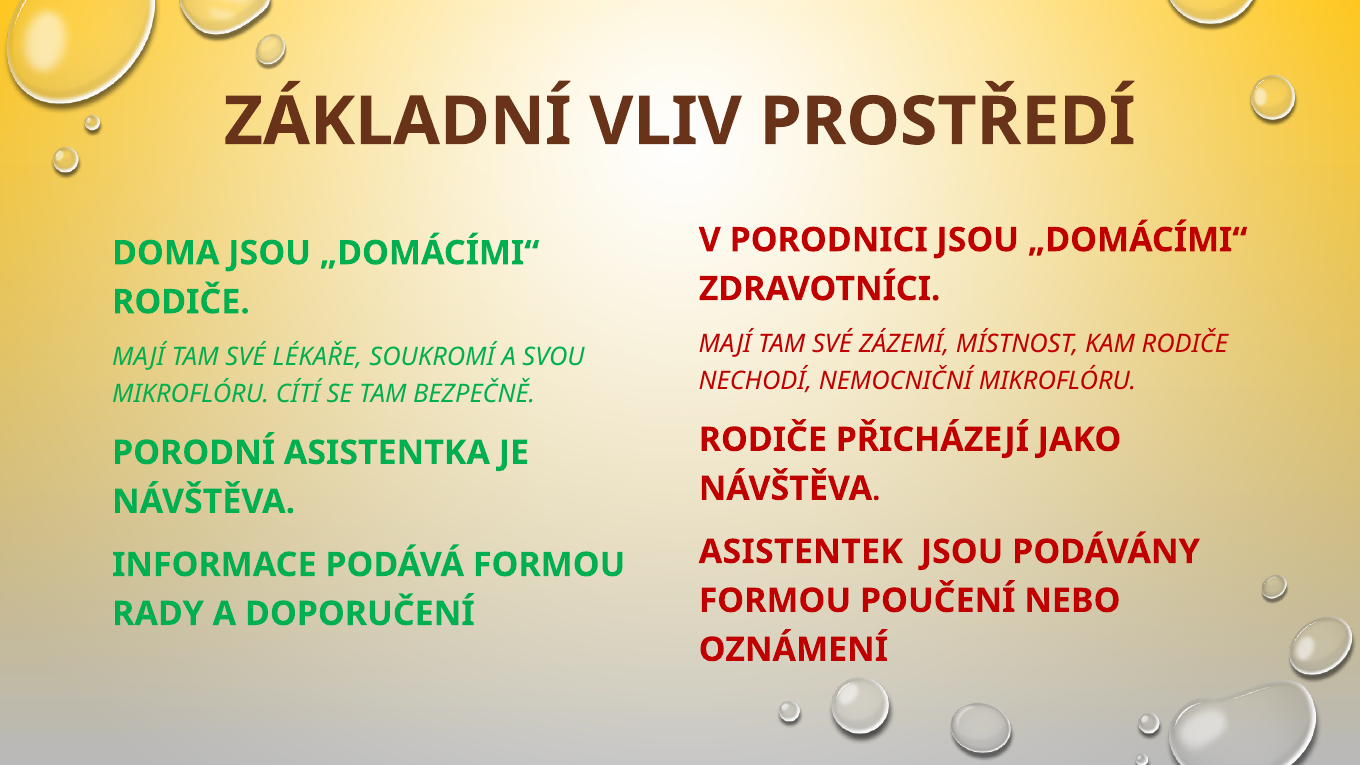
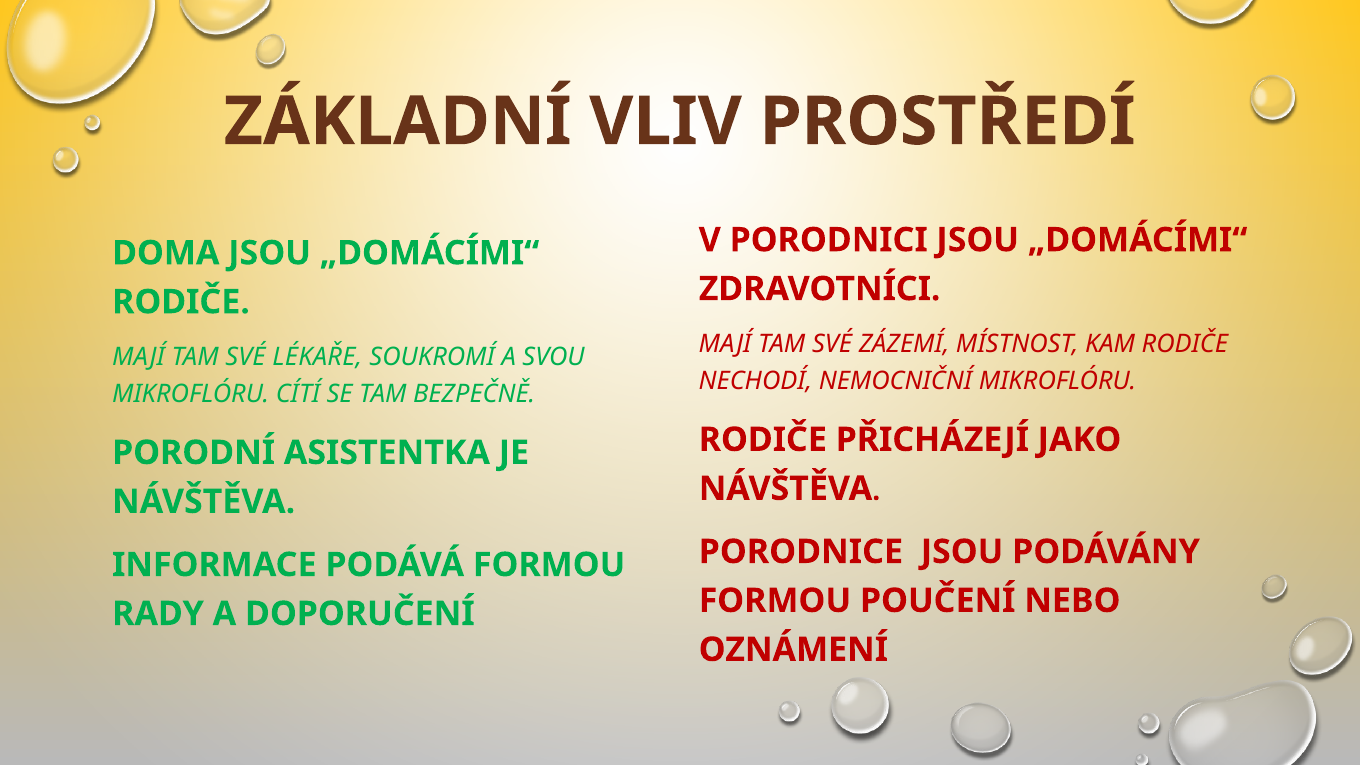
ASISTENTEK: ASISTENTEK -> PORODNICE
